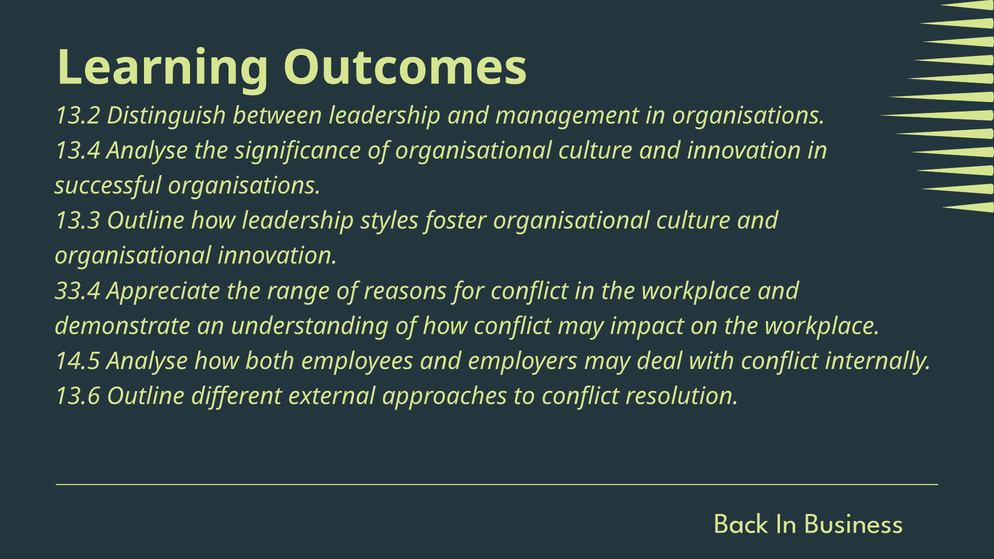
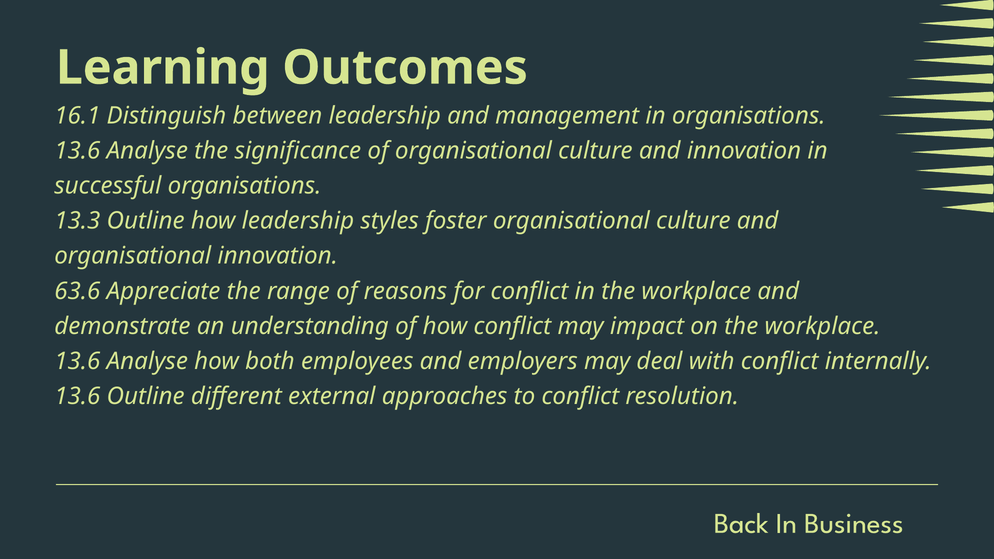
13.2: 13.2 -> 16.1
13.4 at (77, 151): 13.4 -> 13.6
33.4: 33.4 -> 63.6
14.5 at (77, 361): 14.5 -> 13.6
